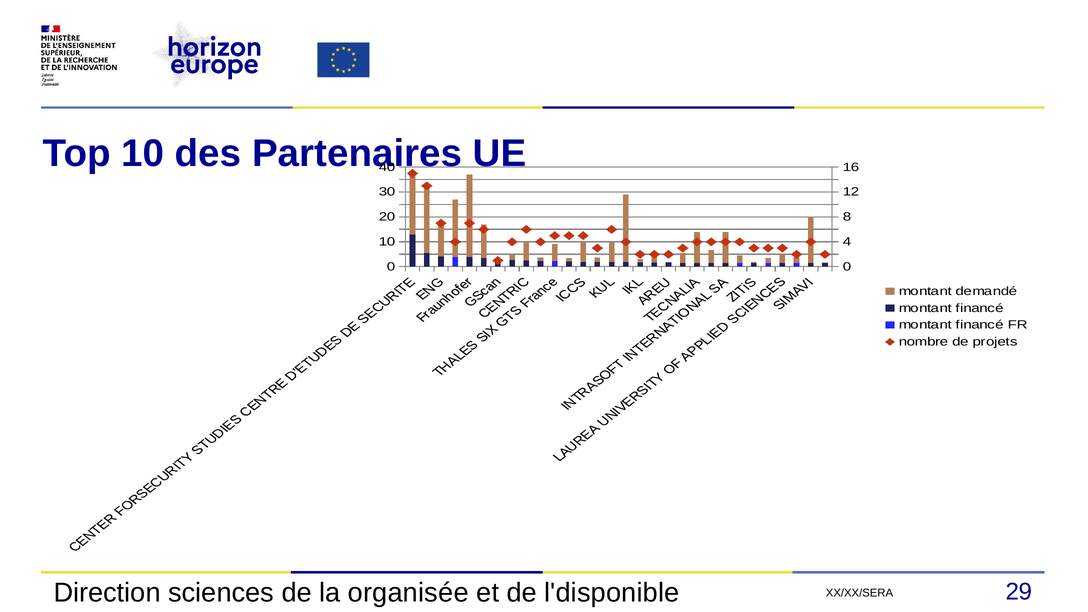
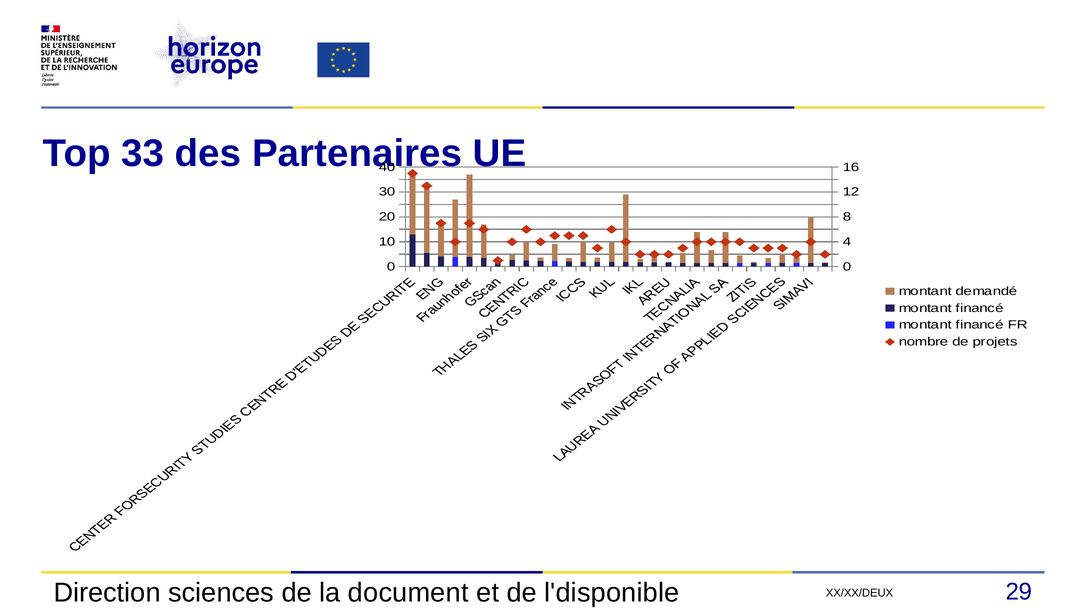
Top 10: 10 -> 33
organisée: organisée -> document
XX/XX/SERA: XX/XX/SERA -> XX/XX/DEUX
